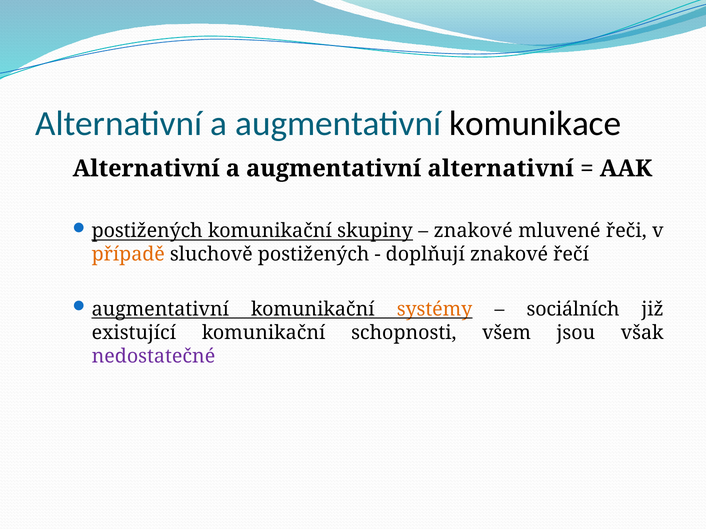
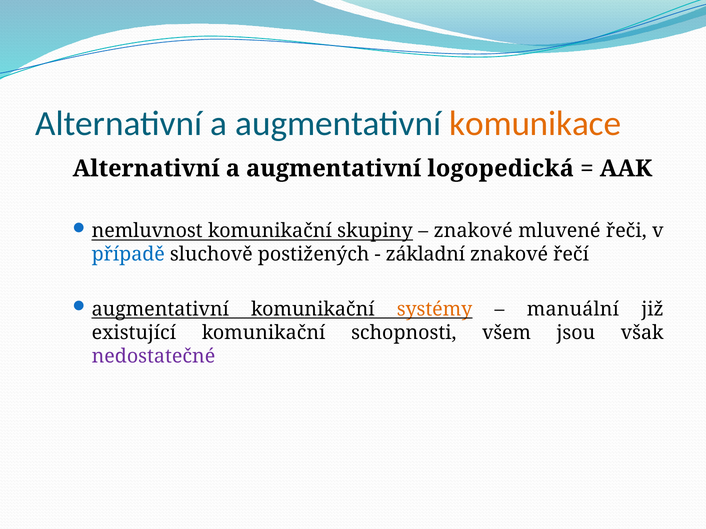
komunikace colour: black -> orange
augmentativní alternativní: alternativní -> logopedická
postižených at (147, 231): postižených -> nemluvnost
případě colour: orange -> blue
doplňují: doplňují -> základní
sociálních: sociálních -> manuální
